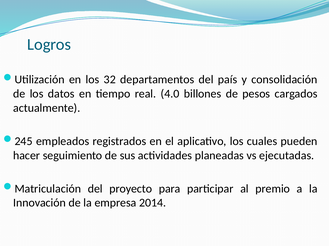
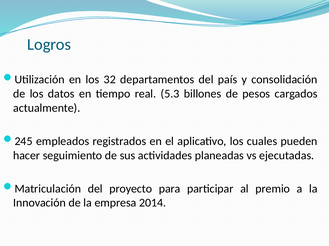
4.0: 4.0 -> 5.3
